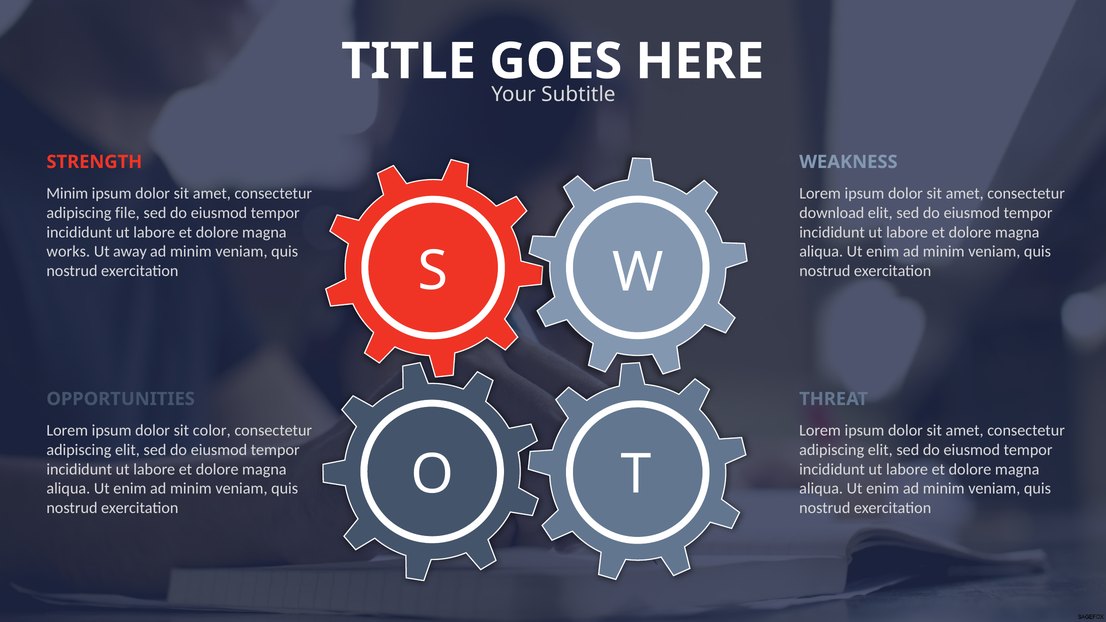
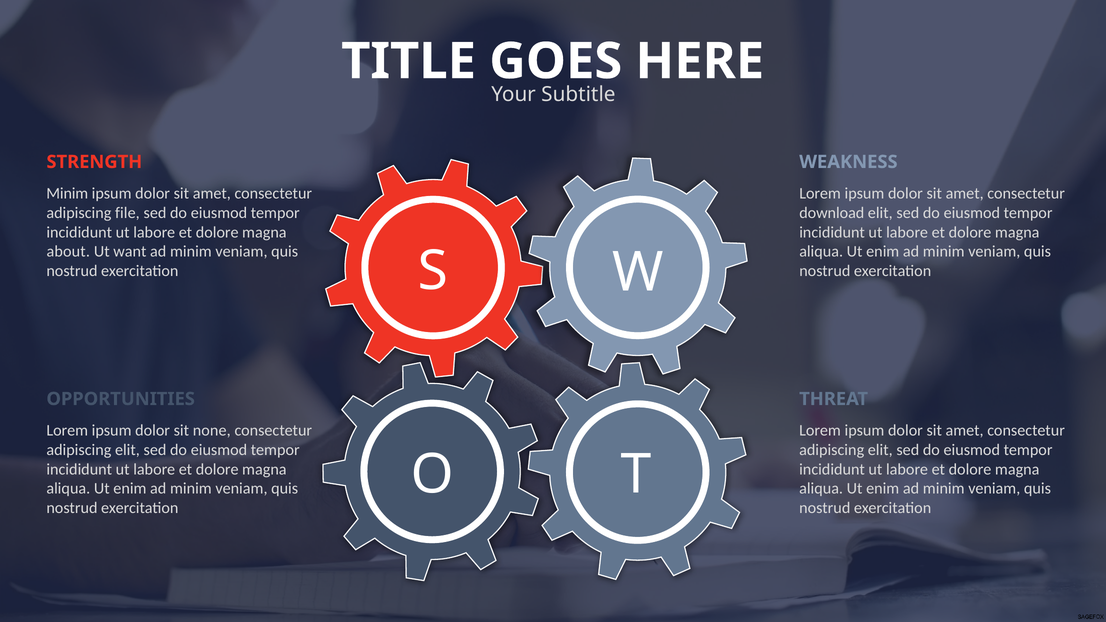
works: works -> about
away: away -> want
color: color -> none
